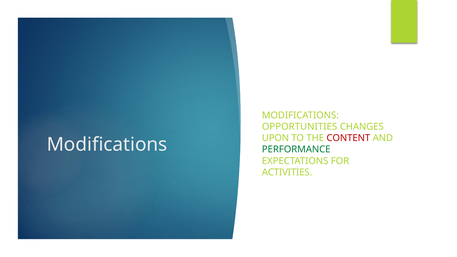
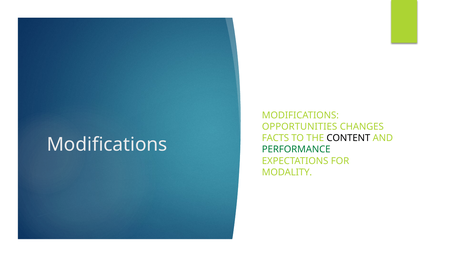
UPON: UPON -> FACTS
CONTENT colour: red -> black
ACTIVITIES: ACTIVITIES -> MODALITY
